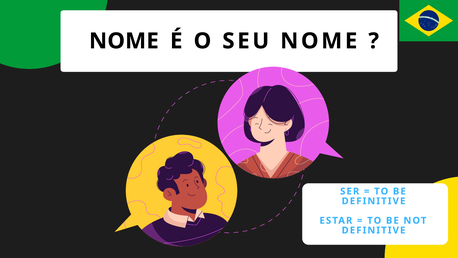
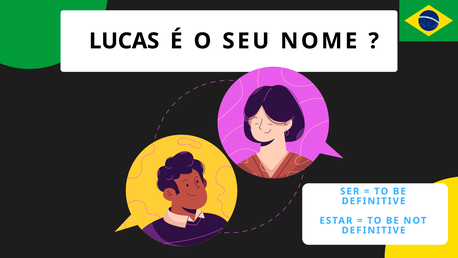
NOME at (124, 41): NOME -> LUCAS
